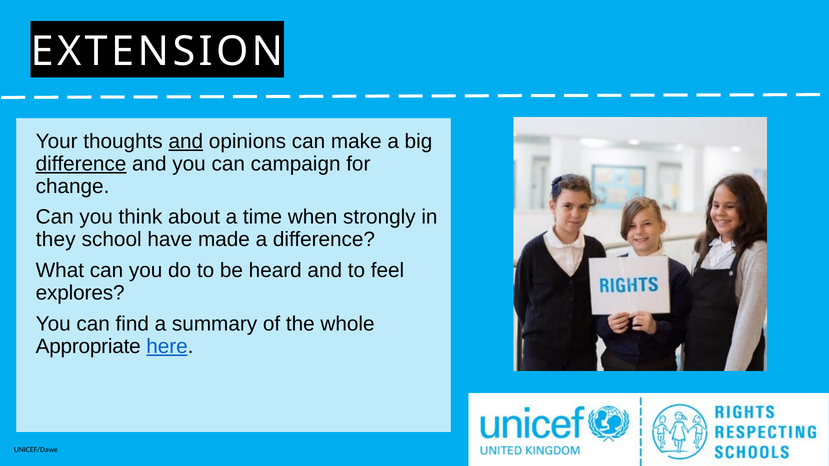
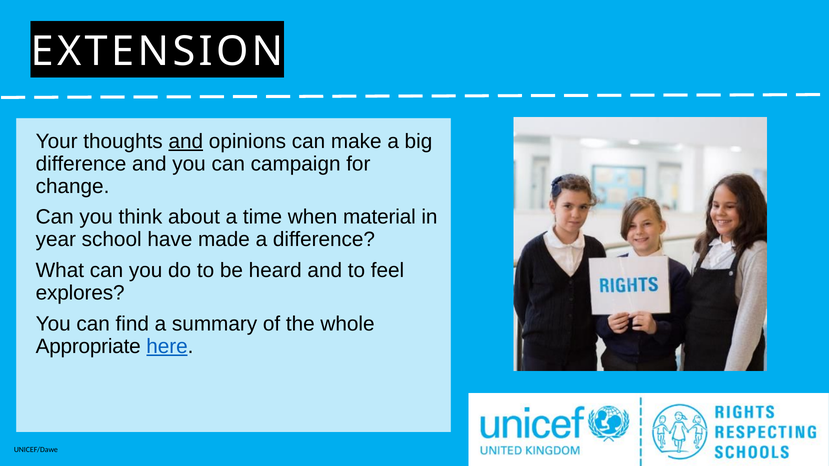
difference at (81, 164) underline: present -> none
strongly: strongly -> material
they: they -> year
